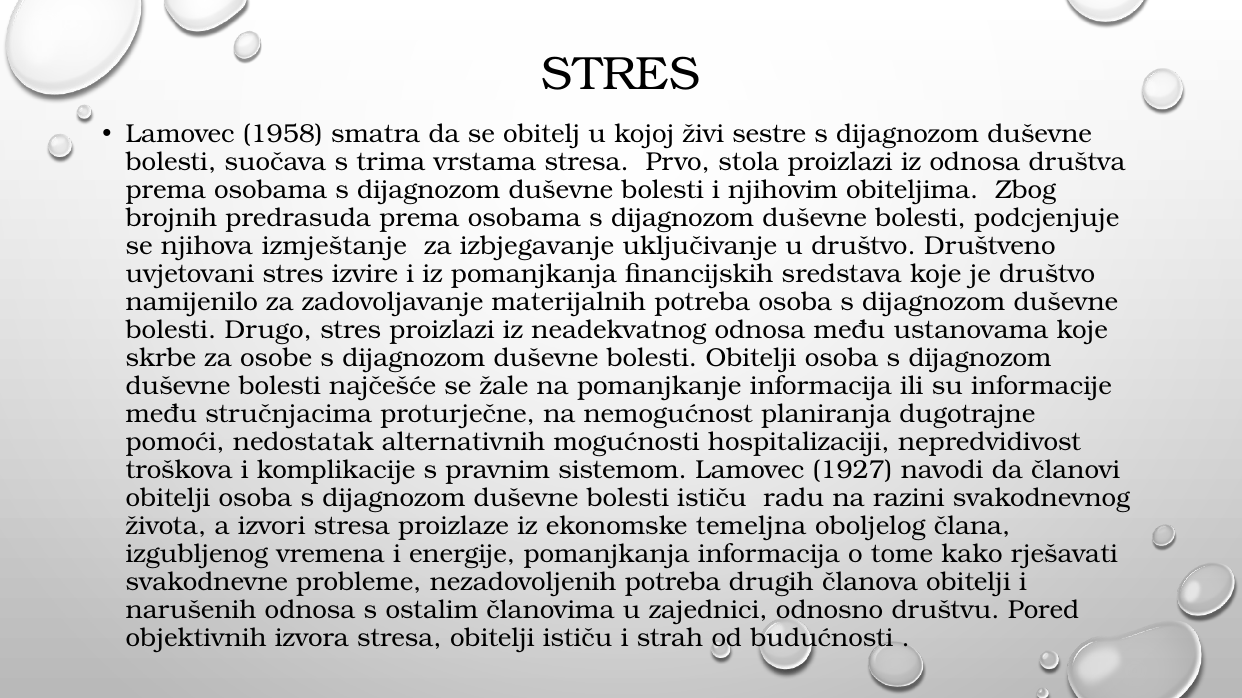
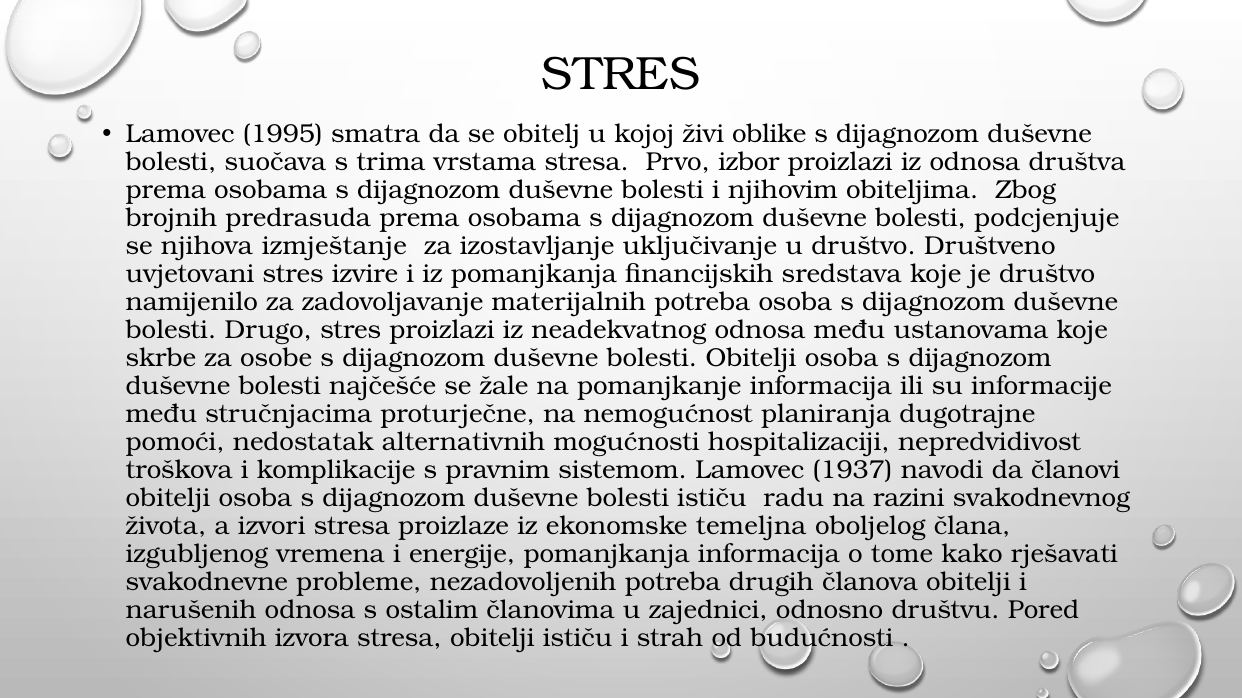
1958: 1958 -> 1995
sestre: sestre -> oblike
stola: stola -> izbor
izbjegavanje: izbjegavanje -> izostavljanje
1927: 1927 -> 1937
